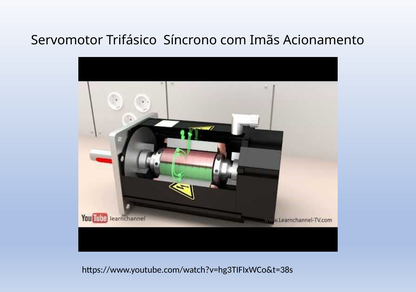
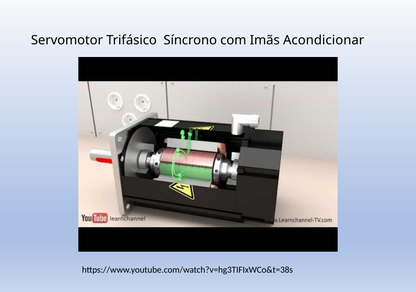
Acionamento: Acionamento -> Acondicionar
